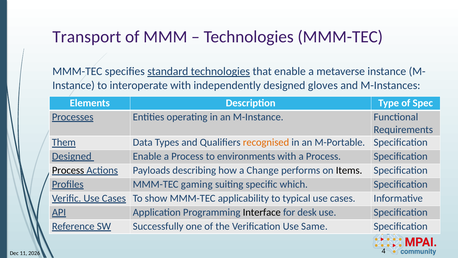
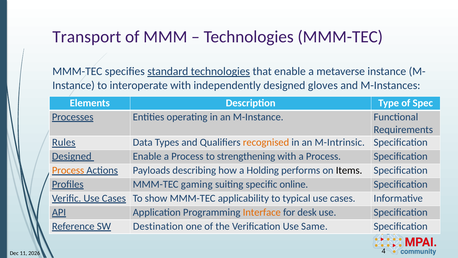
Them: Them -> Rules
M-Portable: M-Portable -> M-Intrinsic
environments: environments -> strengthening
Process at (68, 170) colour: black -> orange
Change: Change -> Holding
which: which -> online
Interface colour: black -> orange
Successfully: Successfully -> Destination
